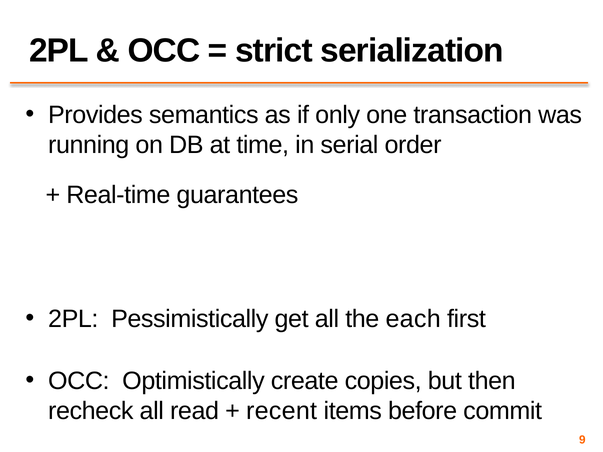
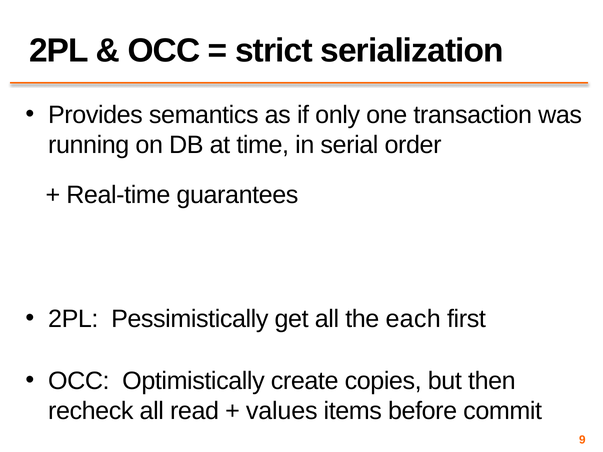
recent: recent -> values
